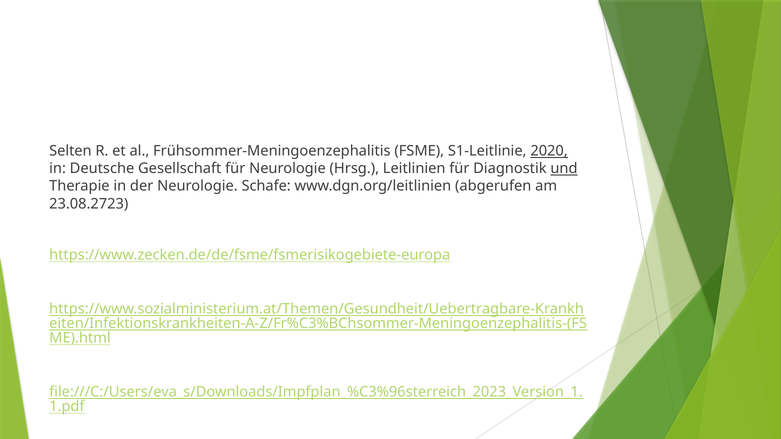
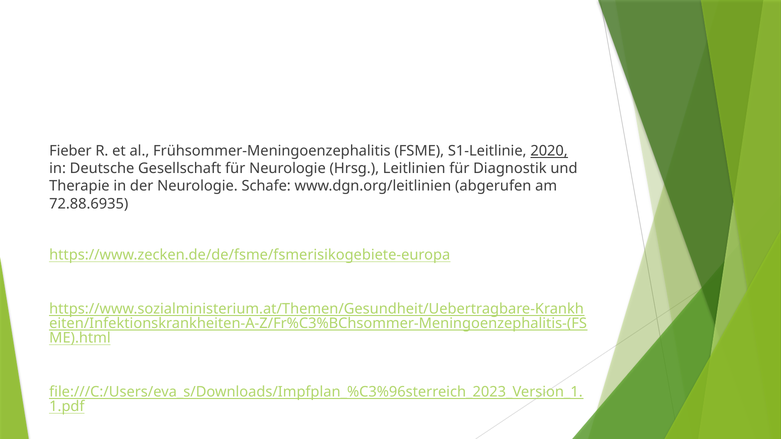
Selten: Selten -> Fieber
und underline: present -> none
23.08.2723: 23.08.2723 -> 72.88.6935
